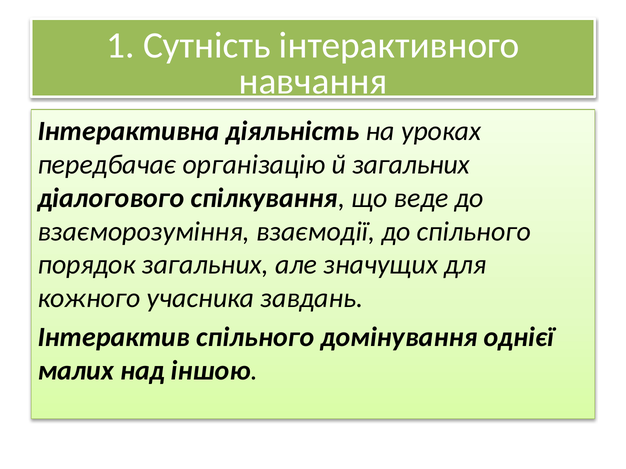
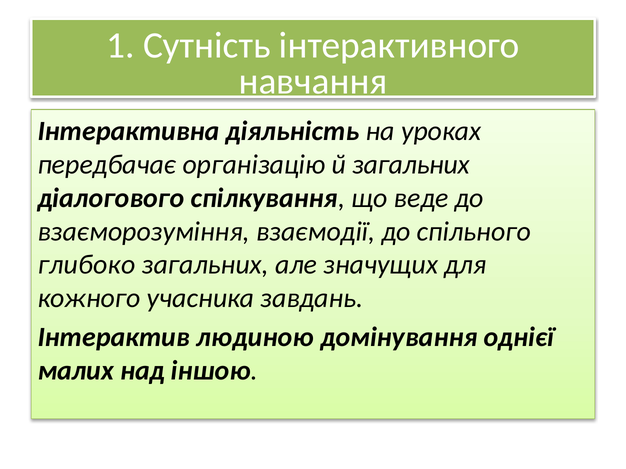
порядок: порядок -> глибоко
Інтерактив спільного: спільного -> людиною
